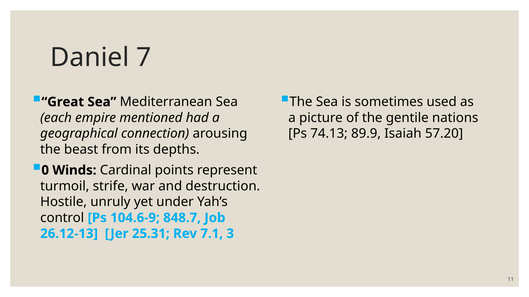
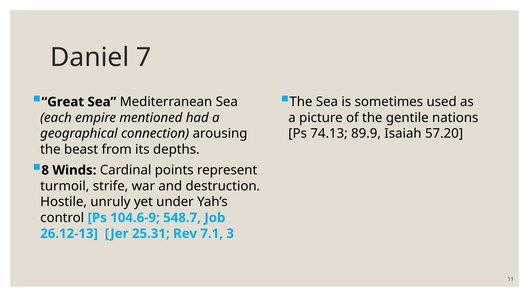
0: 0 -> 8
848.7: 848.7 -> 548.7
